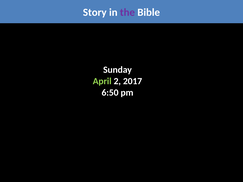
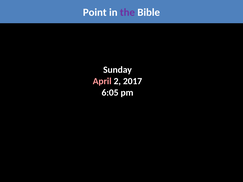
Story: Story -> Point
April colour: light green -> pink
6:50: 6:50 -> 6:05
